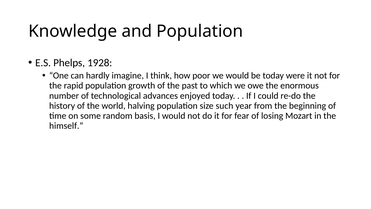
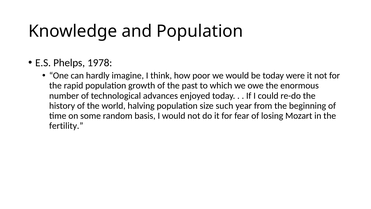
1928: 1928 -> 1978
himself: himself -> fertility
